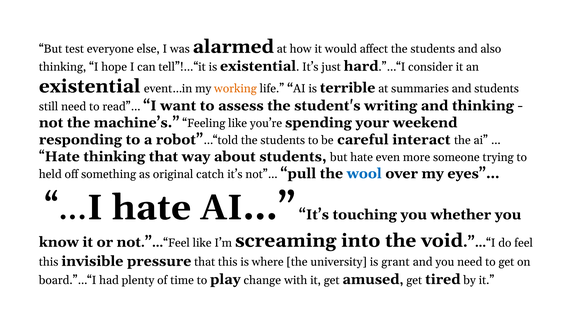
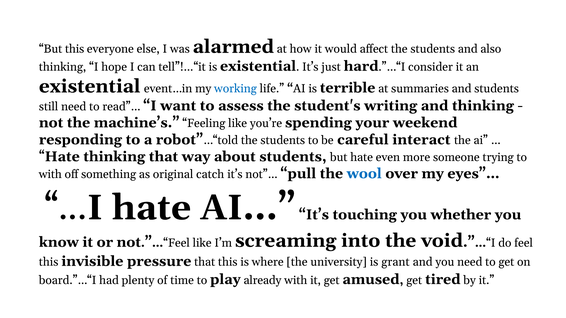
But test: test -> this
working colour: orange -> blue
held at (50, 174): held -> with
change: change -> already
